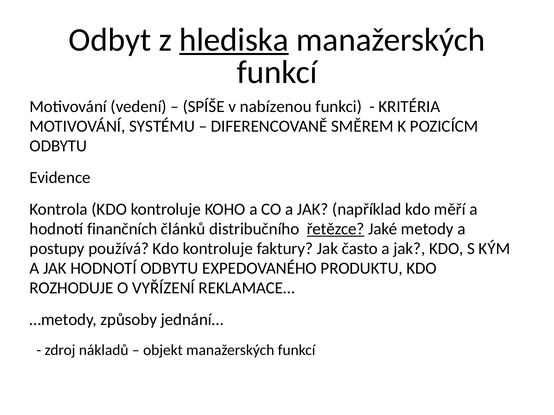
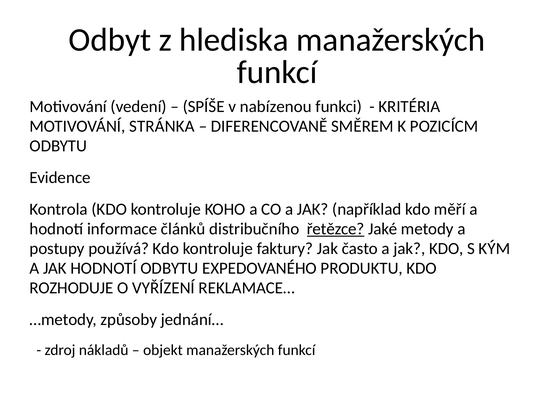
hlediska underline: present -> none
SYSTÉMU: SYSTÉMU -> STRÁNKA
finančních: finančních -> informace
